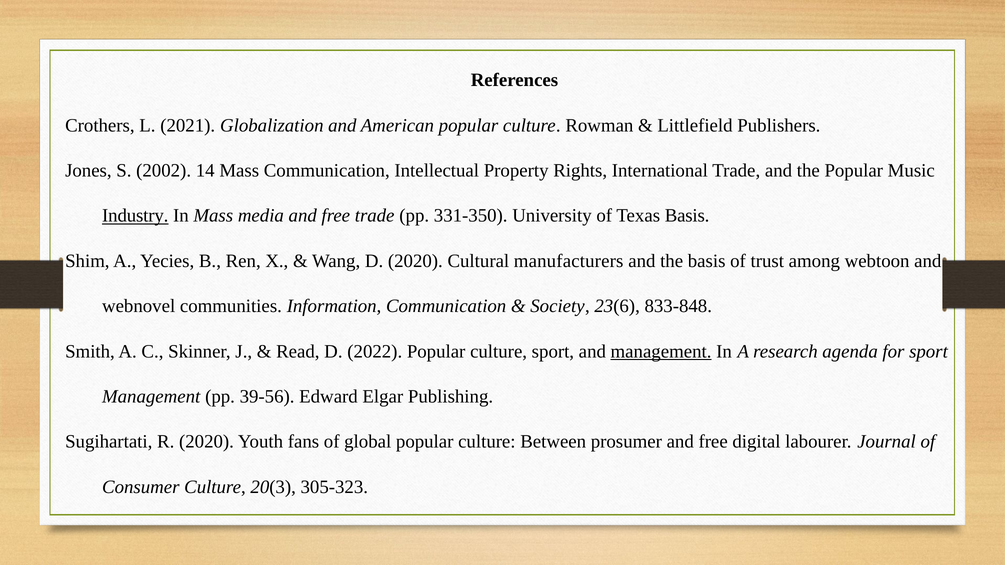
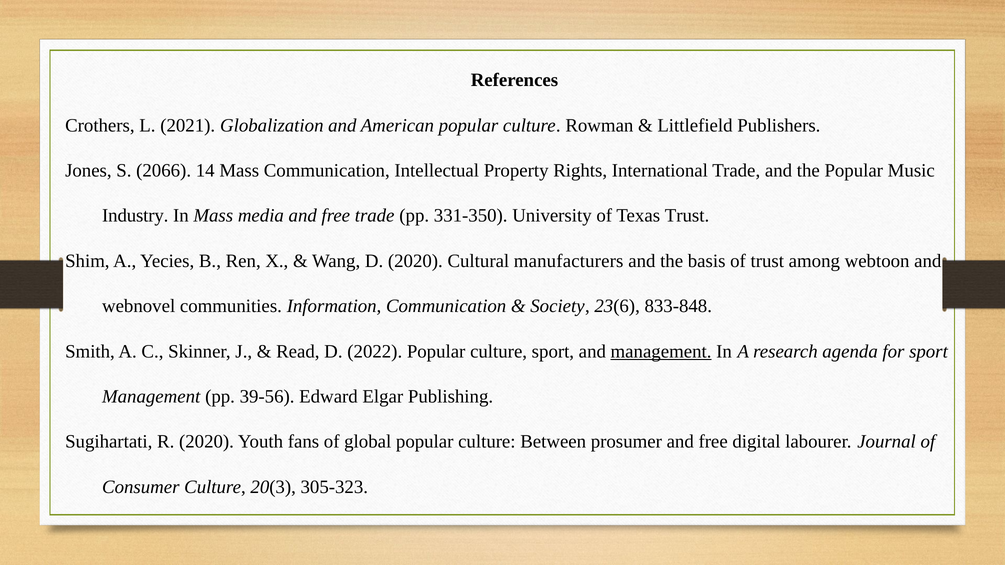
2002: 2002 -> 2066
Industry underline: present -> none
Texas Basis: Basis -> Trust
